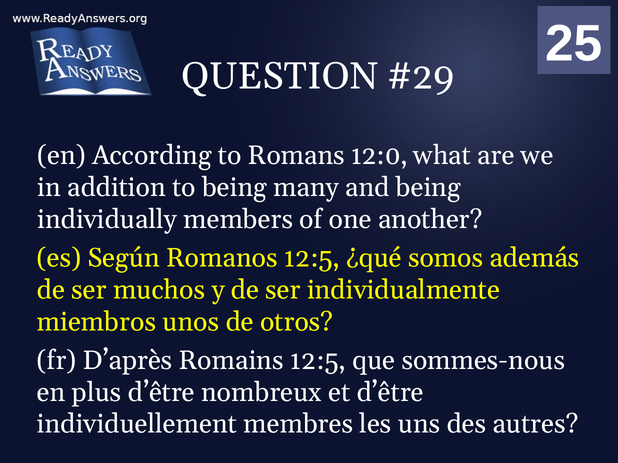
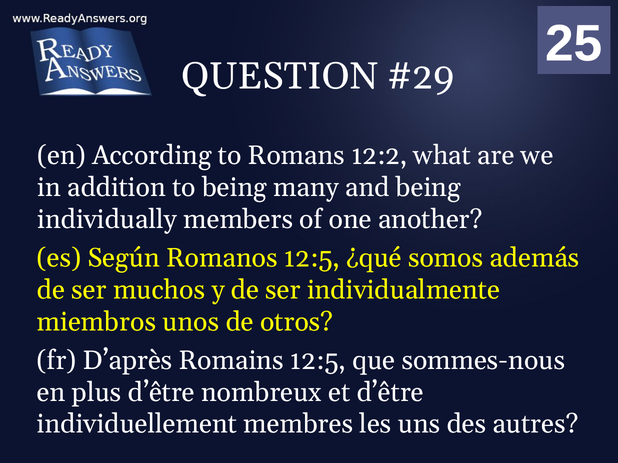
12:0: 12:0 -> 12:2
